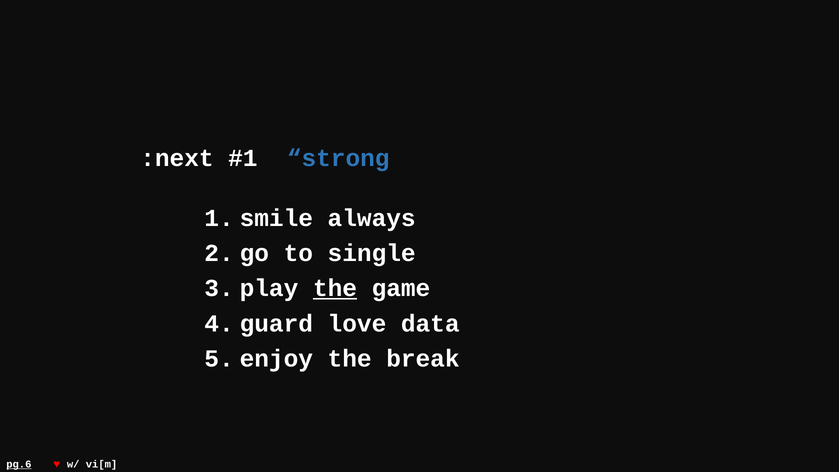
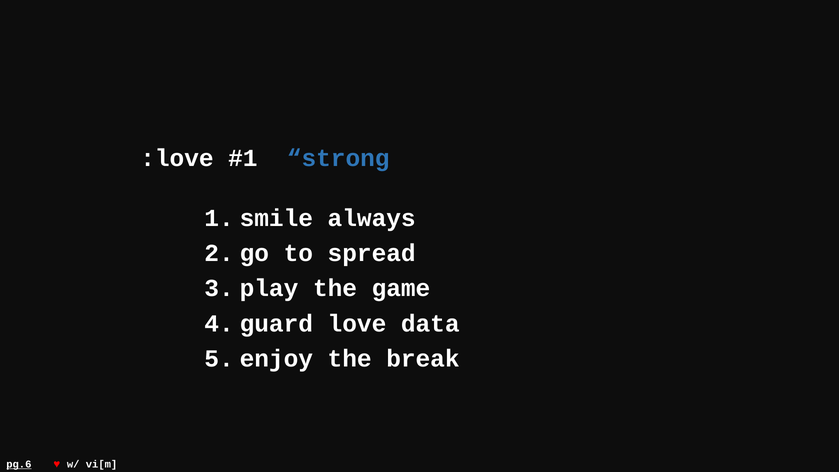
:next: :next -> :love
single: single -> spread
the at (335, 288) underline: present -> none
